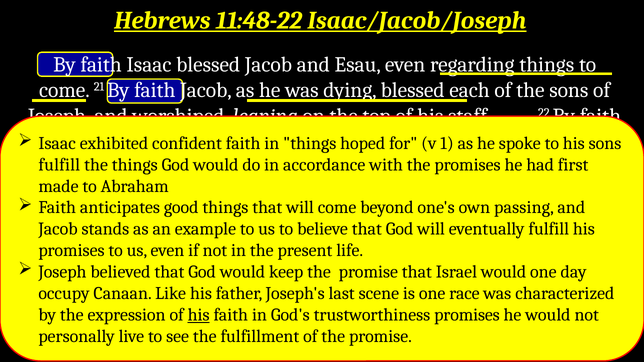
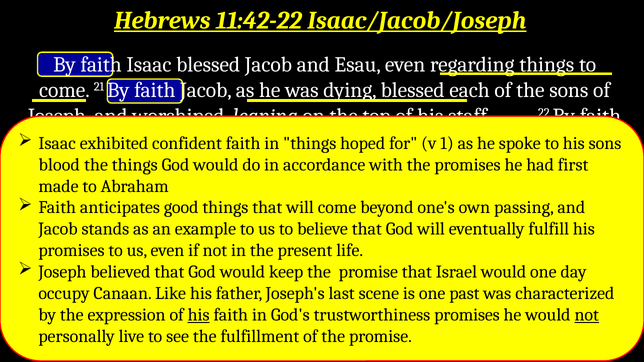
11:48-22: 11:48-22 -> 11:42-22
fulfill at (59, 165): fulfill -> blood
race: race -> past
not at (587, 315) underline: none -> present
